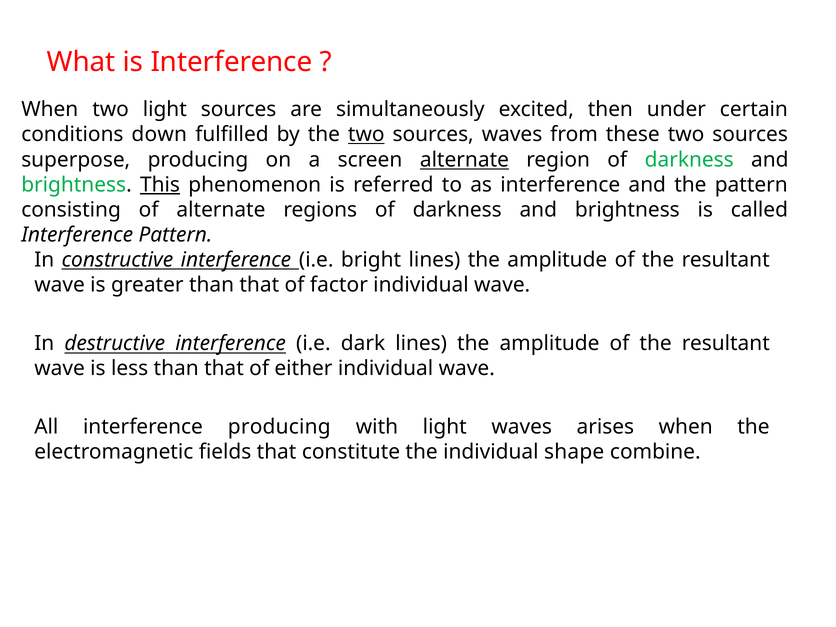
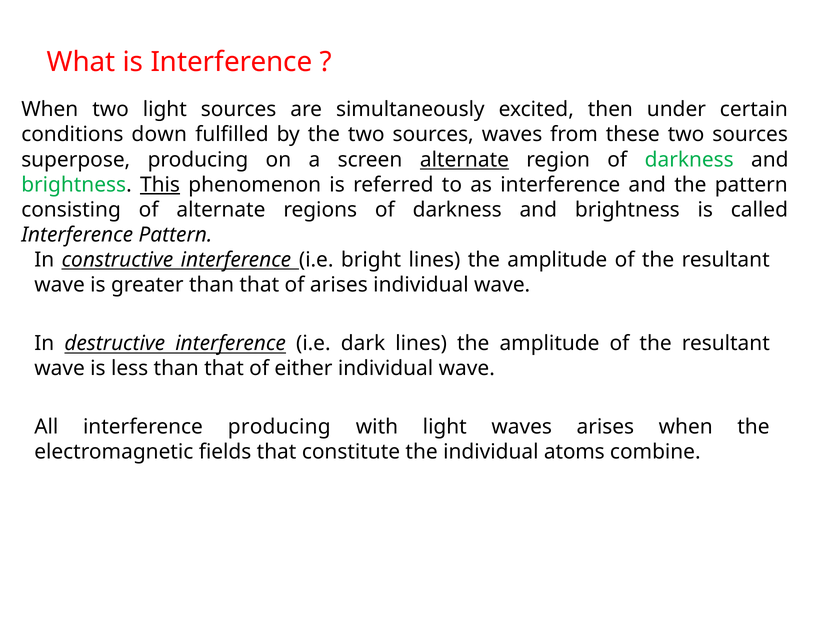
two at (366, 135) underline: present -> none
of factor: factor -> arises
shape: shape -> atoms
